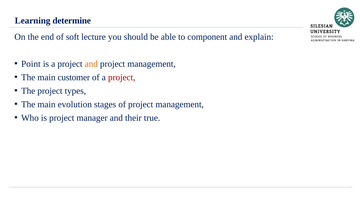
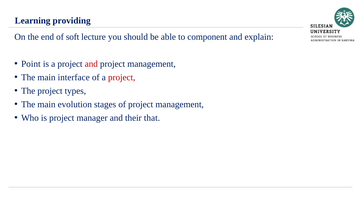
determine: determine -> providing
and at (91, 64) colour: orange -> red
customer: customer -> interface
true: true -> that
